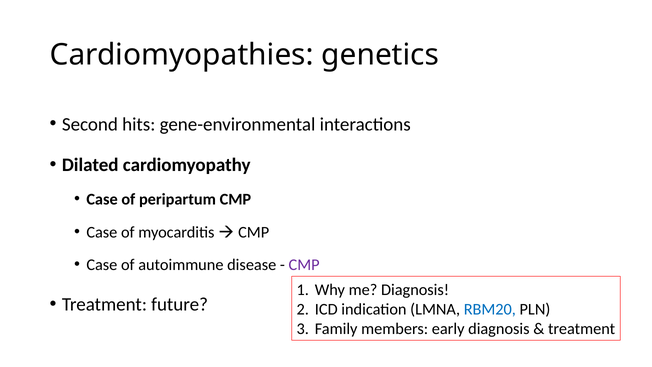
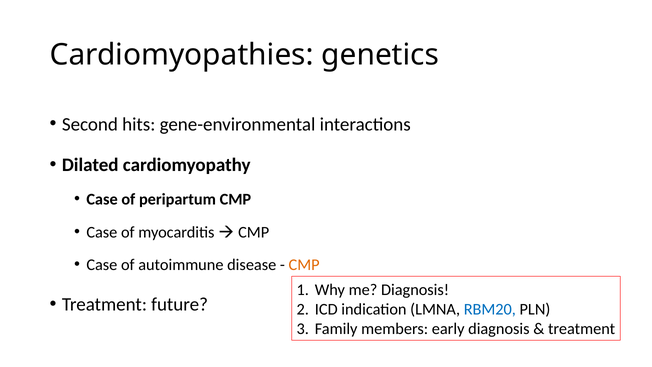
CMP at (304, 265) colour: purple -> orange
